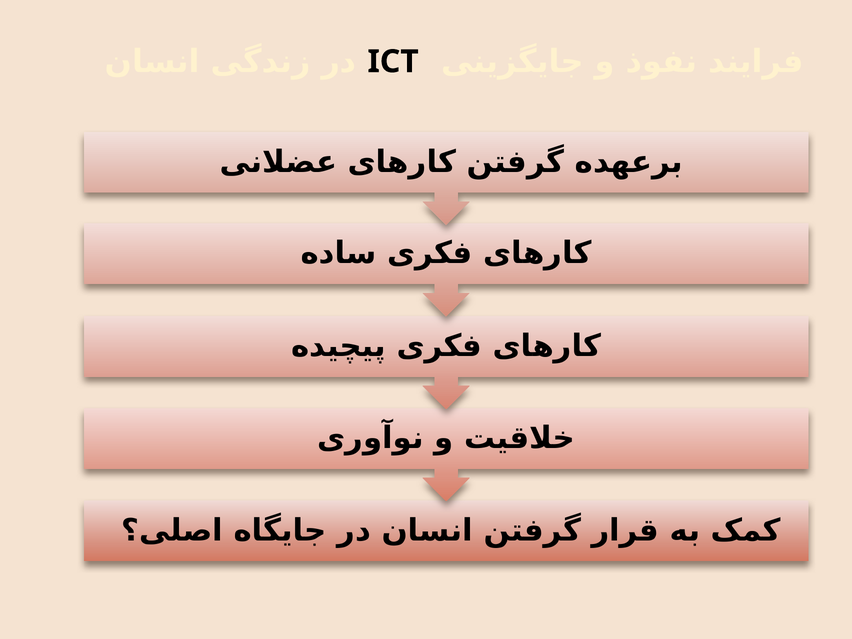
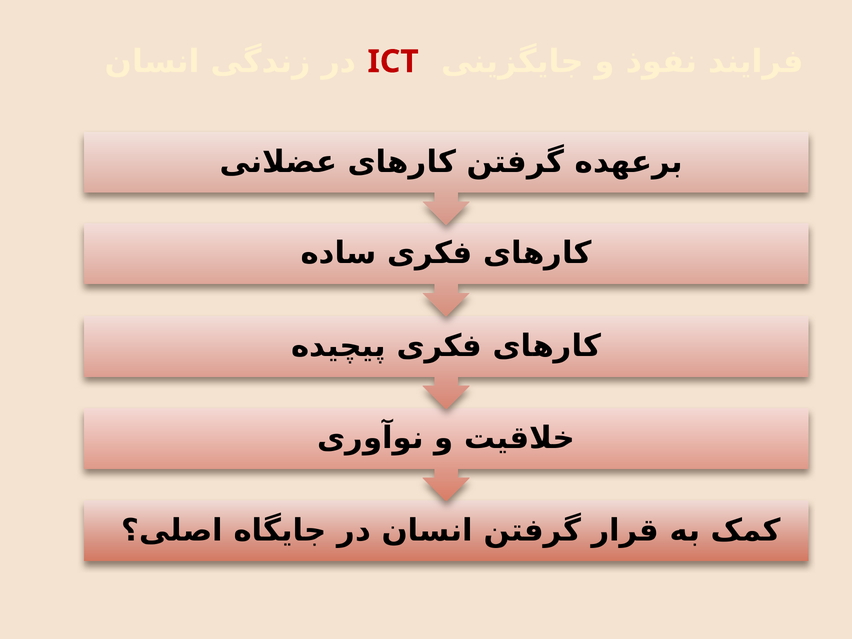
ICT colour: black -> red
